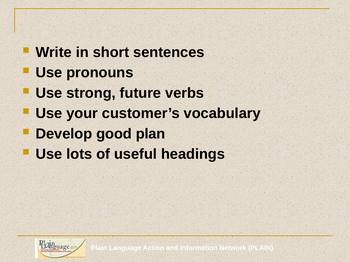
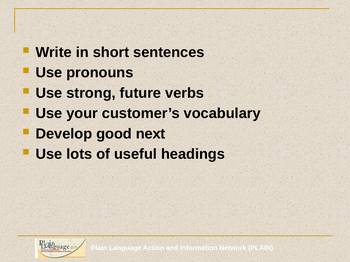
plan: plan -> next
